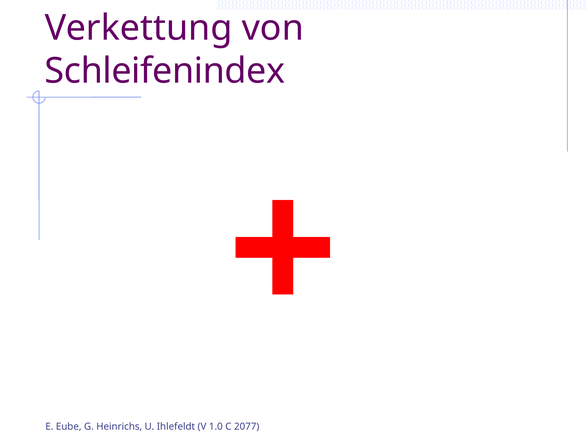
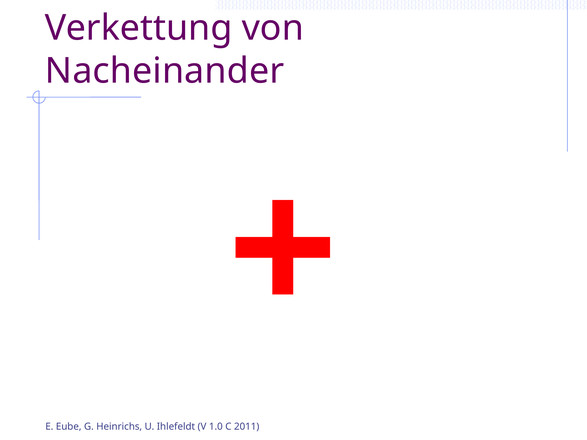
Schleifenindex: Schleifenindex -> Nacheinander
2077: 2077 -> 2011
